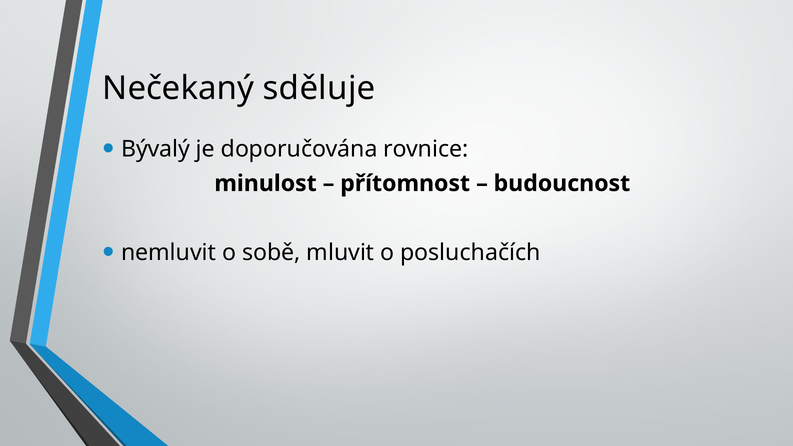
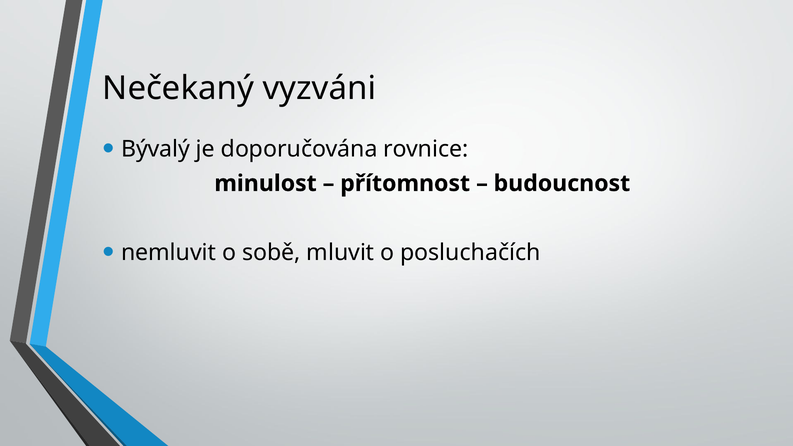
sděluje: sděluje -> vyzváni
